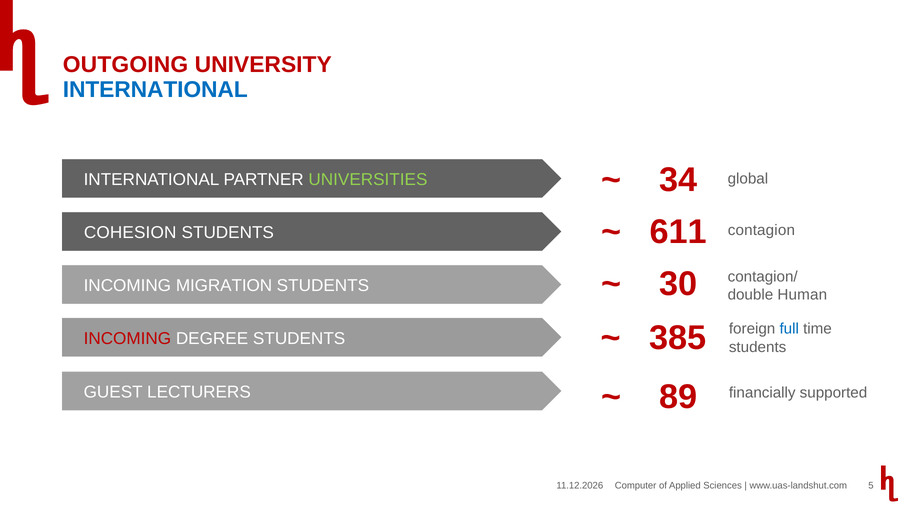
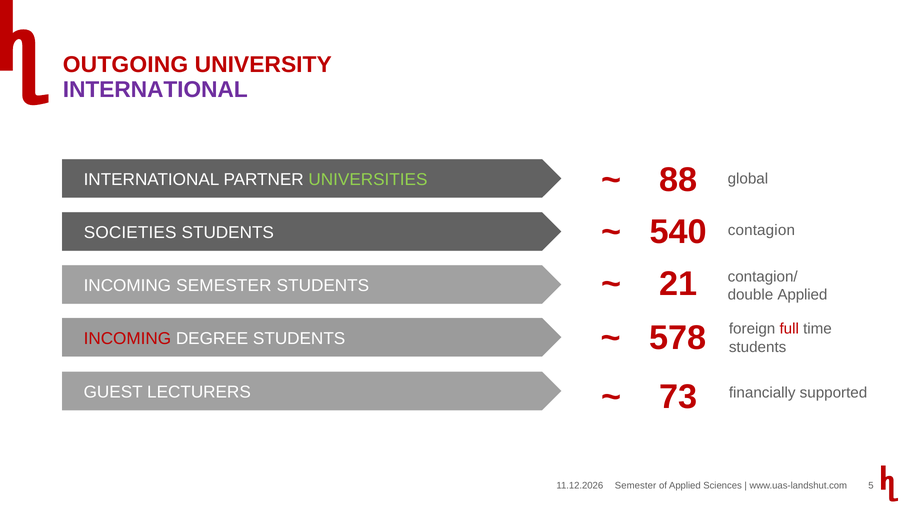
INTERNATIONAL at (155, 90) colour: blue -> purple
34: 34 -> 88
611: 611 -> 540
COHESION: COHESION -> SOCIETIES
30: 30 -> 21
INCOMING MIGRATION: MIGRATION -> SEMESTER
double Human: Human -> Applied
full colour: blue -> red
385: 385 -> 578
89: 89 -> 73
Computer at (636, 485): Computer -> Semester
